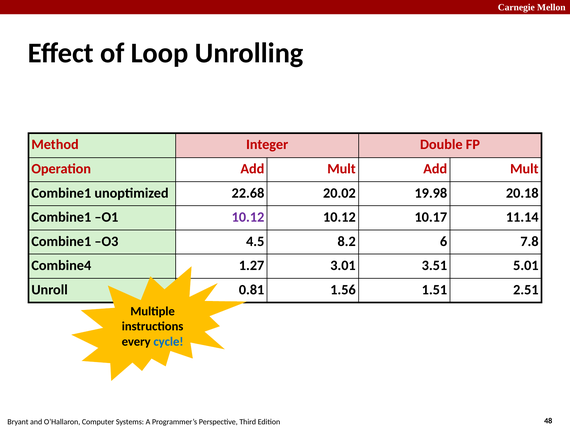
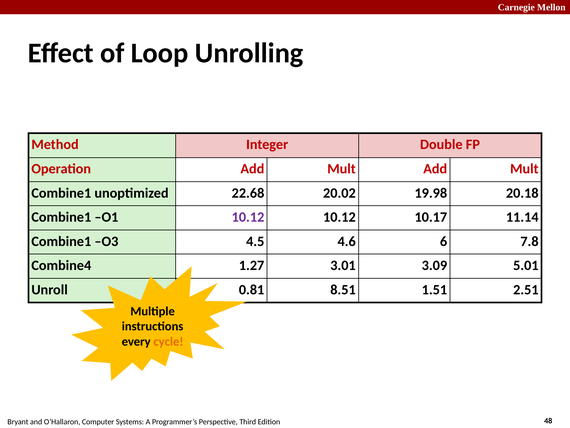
8.2: 8.2 -> 4.6
3.51: 3.51 -> 3.09
1.56: 1.56 -> 8.51
cycle colour: blue -> orange
